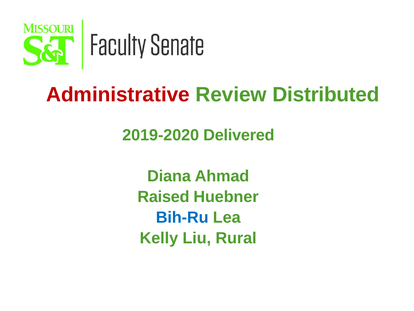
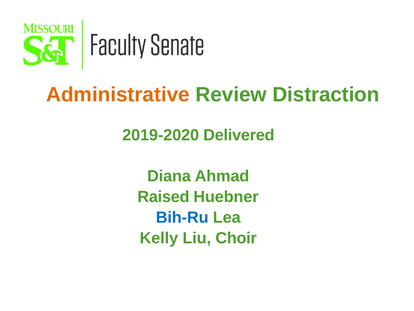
Administrative colour: red -> orange
Distributed: Distributed -> Distraction
Rural: Rural -> Choir
